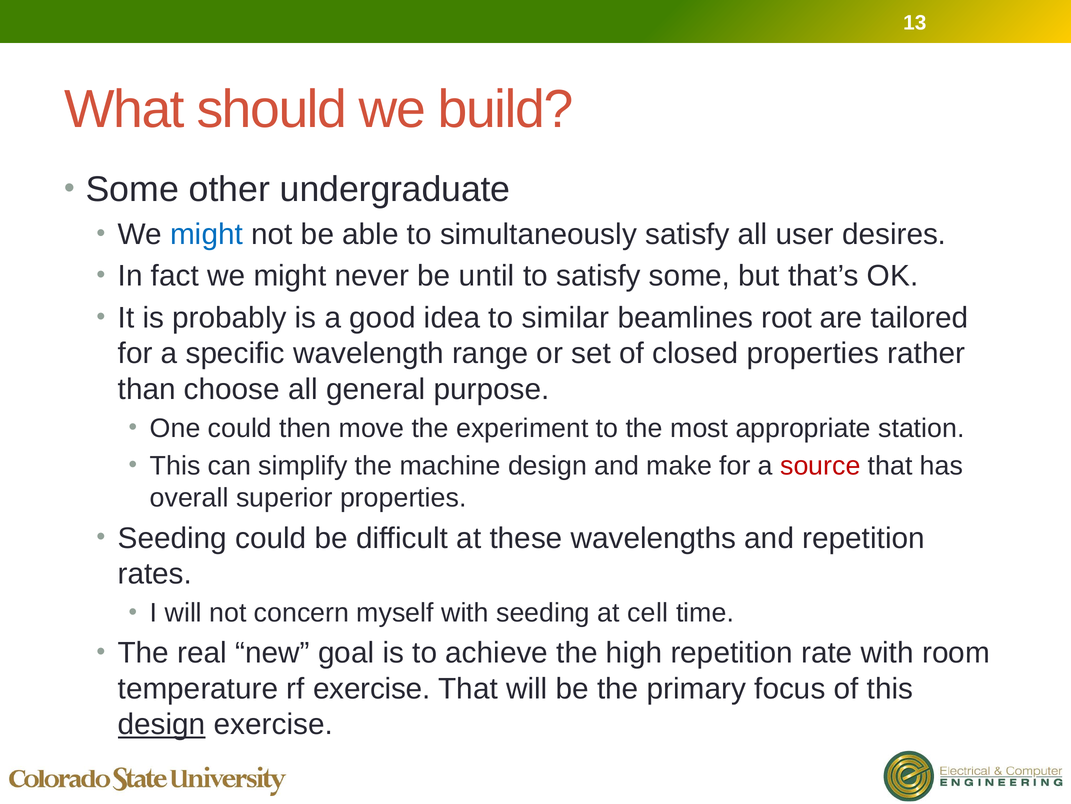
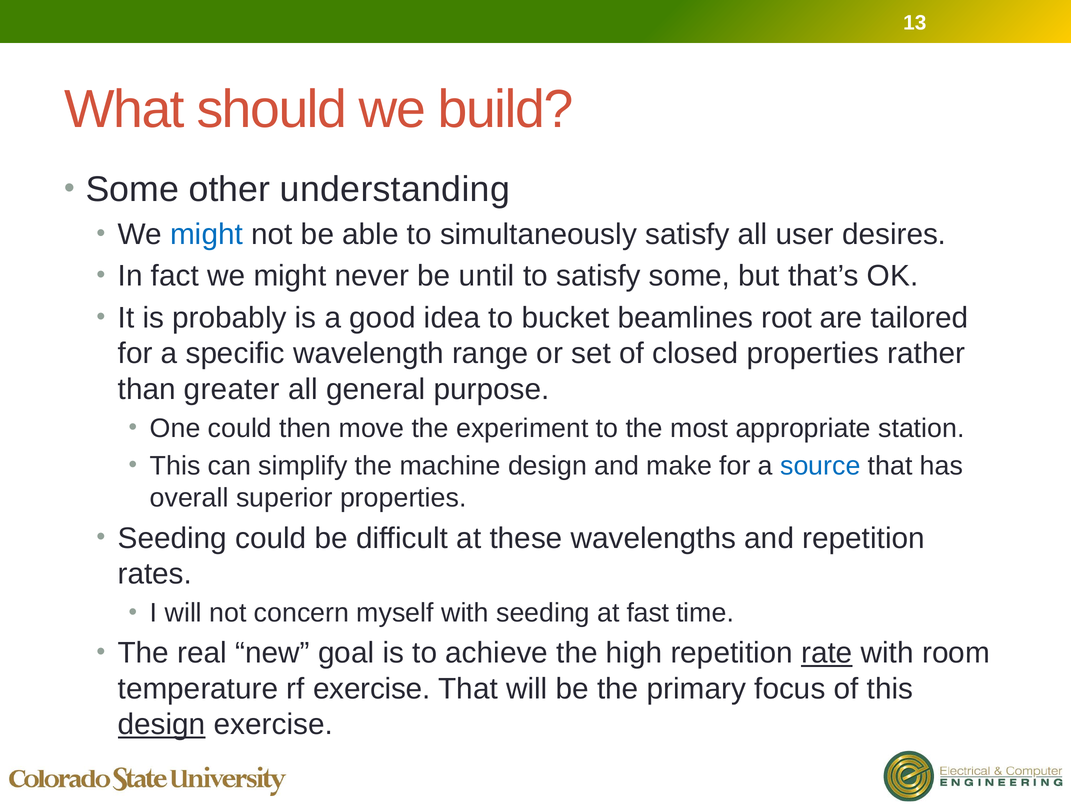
undergraduate: undergraduate -> understanding
similar: similar -> bucket
choose: choose -> greater
source colour: red -> blue
cell: cell -> fast
rate underline: none -> present
